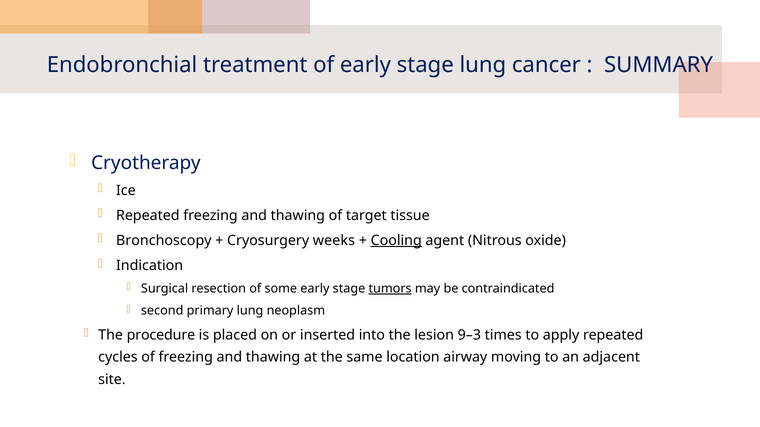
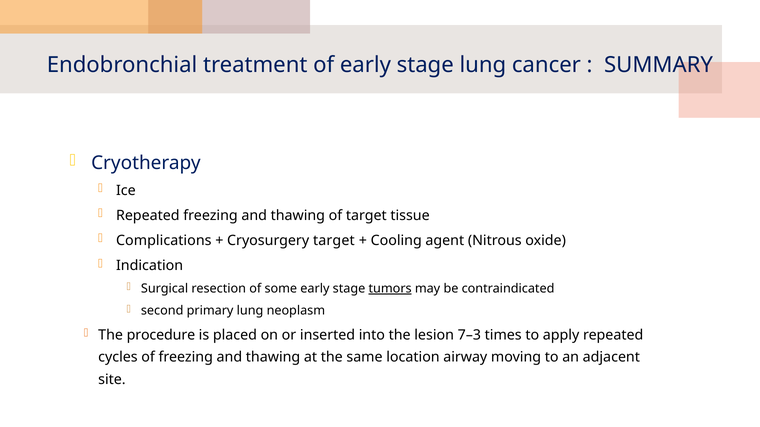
Bronchoscopy: Bronchoscopy -> Complications
Cryosurgery weeks: weeks -> target
Cooling underline: present -> none
9–3: 9–3 -> 7–3
